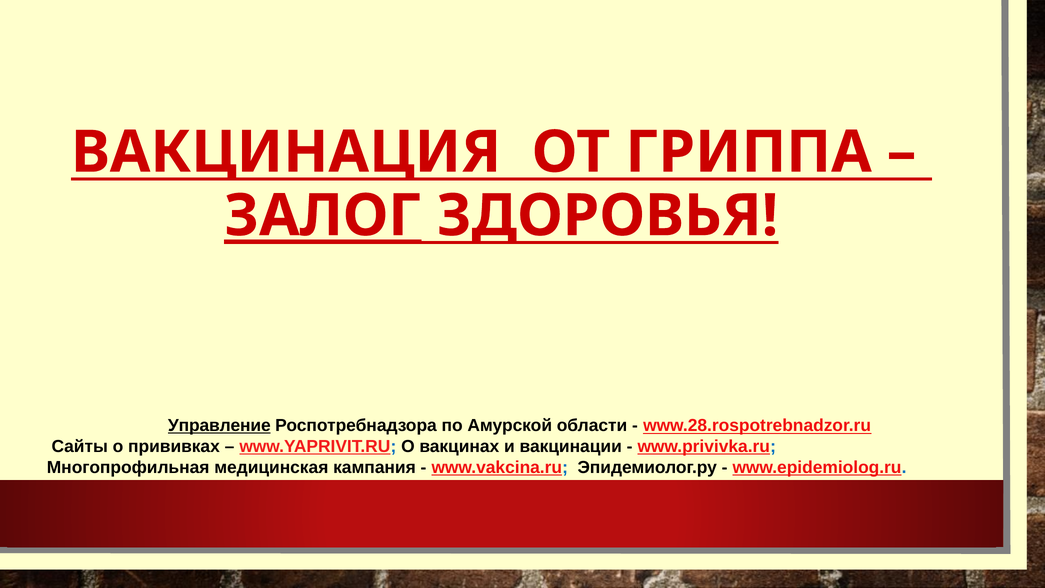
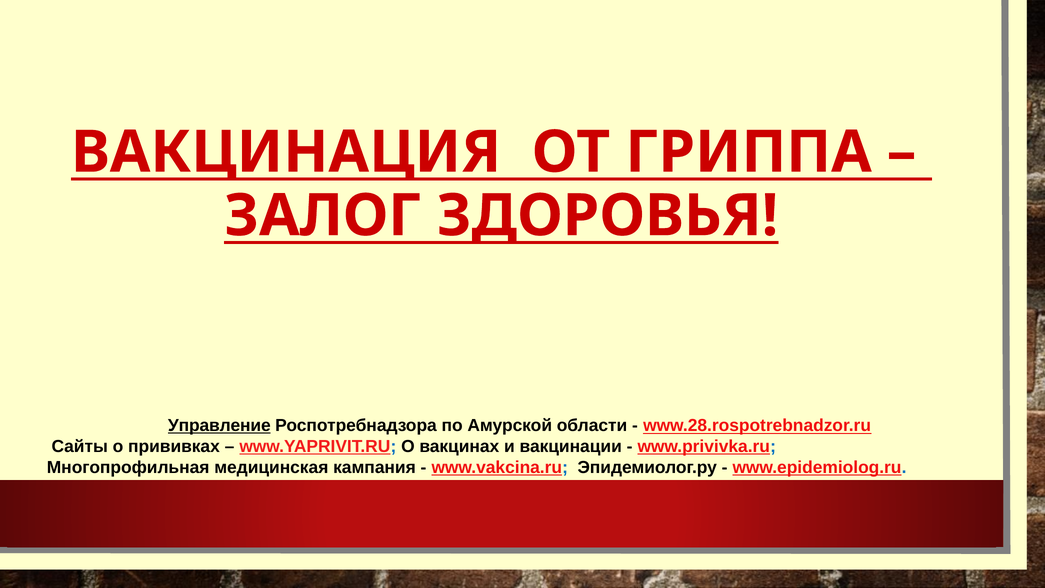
ЗАЛОГ underline: present -> none
